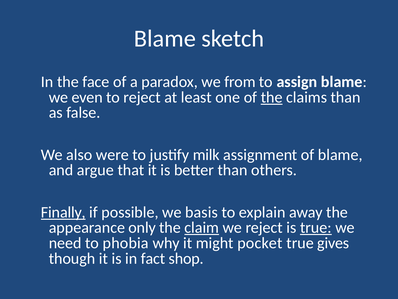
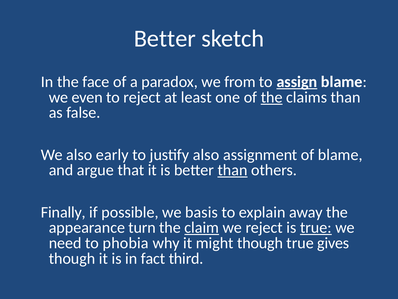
Blame at (165, 39): Blame -> Better
assign underline: none -> present
were: were -> early
justify milk: milk -> also
than at (233, 170) underline: none -> present
Finally underline: present -> none
only: only -> turn
might pocket: pocket -> though
shop: shop -> third
